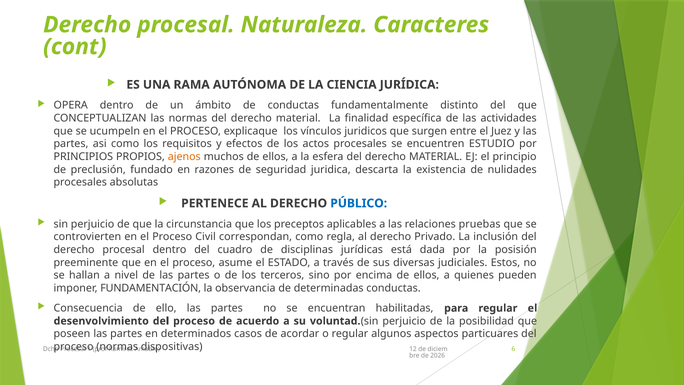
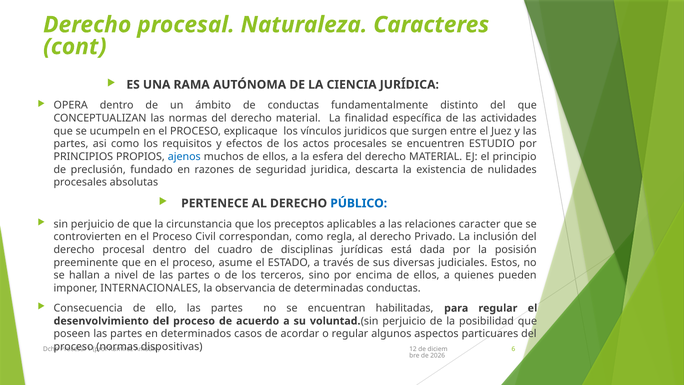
ajenos colour: orange -> blue
pruebas: pruebas -> caracter
FUNDAMENTACIÓN: FUNDAMENTACIÓN -> INTERNACIONALES
